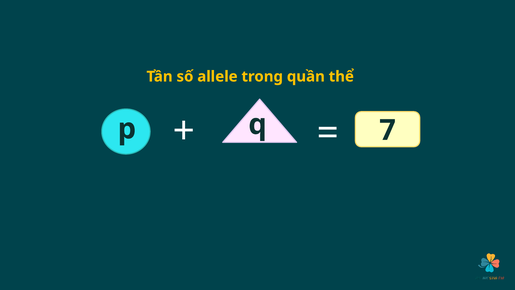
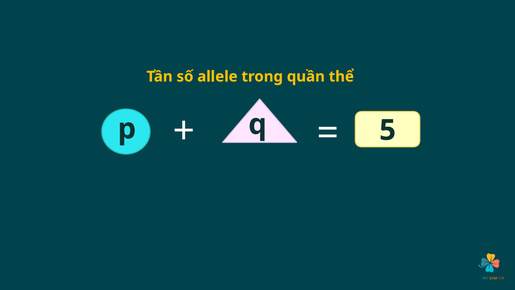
7: 7 -> 5
